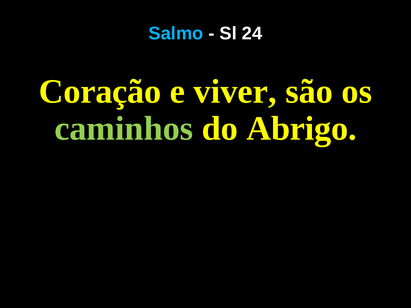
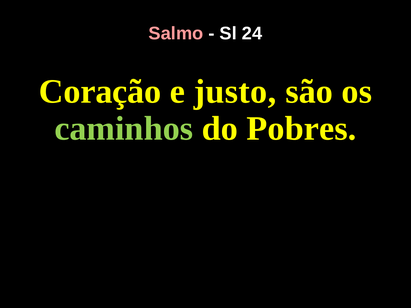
Salmo colour: light blue -> pink
viver: viver -> justo
Abrigo: Abrigo -> Pobres
